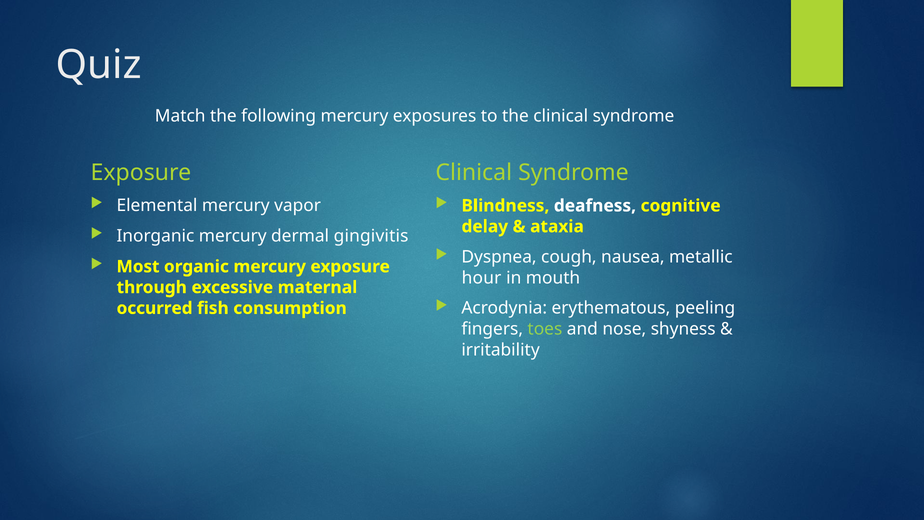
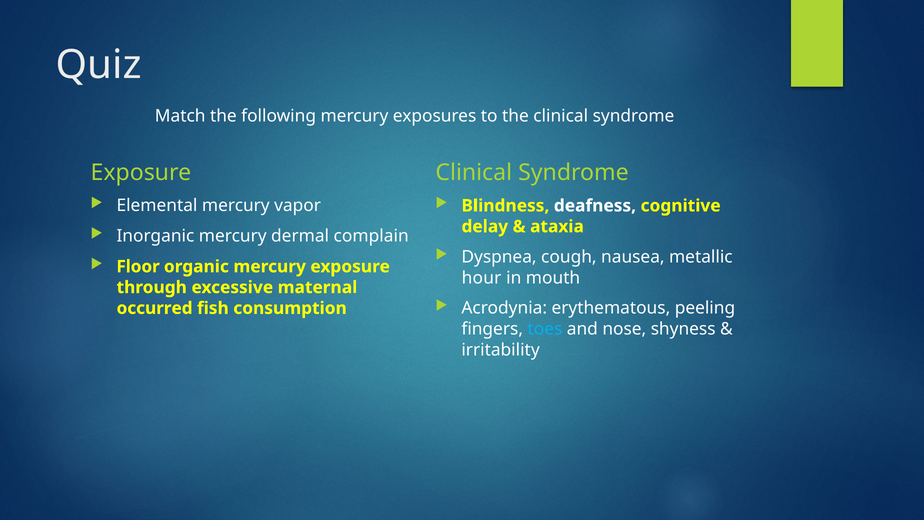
gingivitis: gingivitis -> complain
Most: Most -> Floor
toes colour: light green -> light blue
